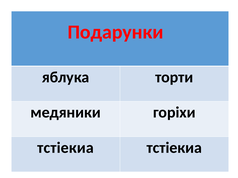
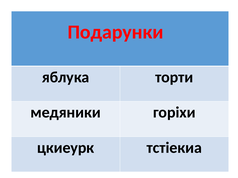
тстіекиа at (66, 148): тстіекиа -> цкиеурк
